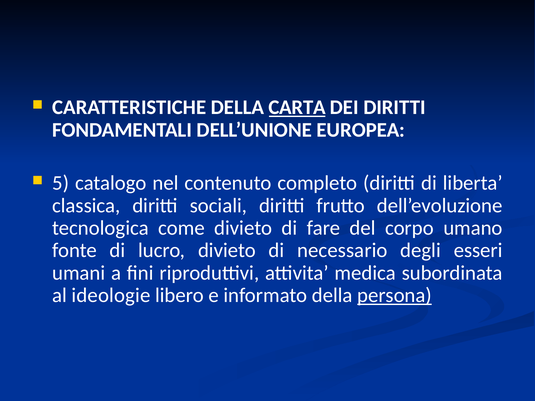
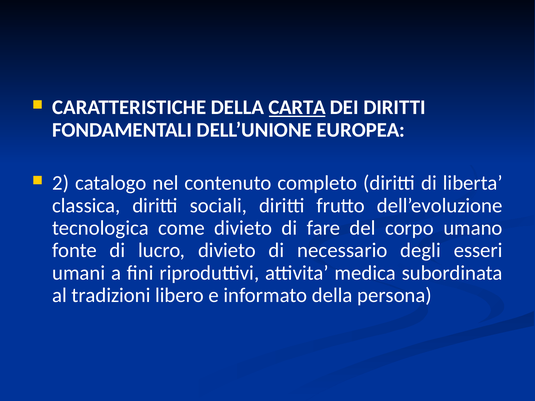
5: 5 -> 2
ideologie: ideologie -> tradizioni
persona underline: present -> none
